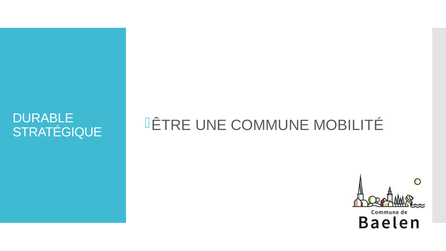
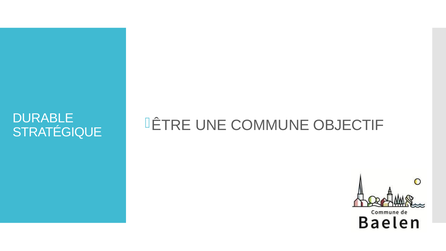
MOBILITÉ: MOBILITÉ -> OBJECTIF
